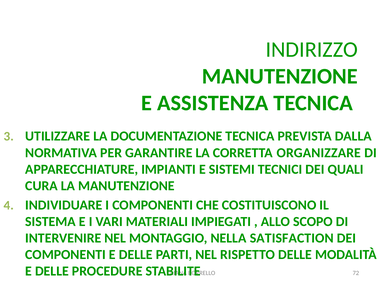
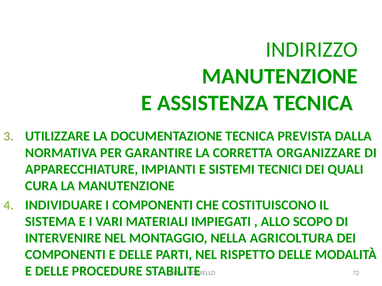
SATISFACTION: SATISFACTION -> AGRICOLTURA
